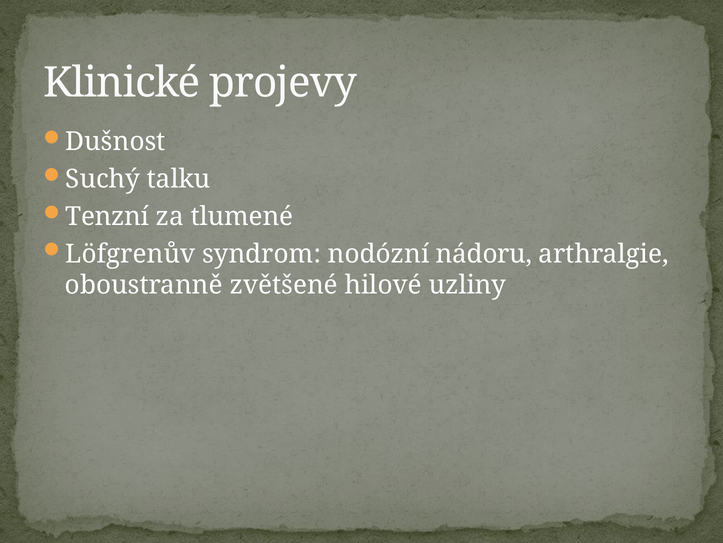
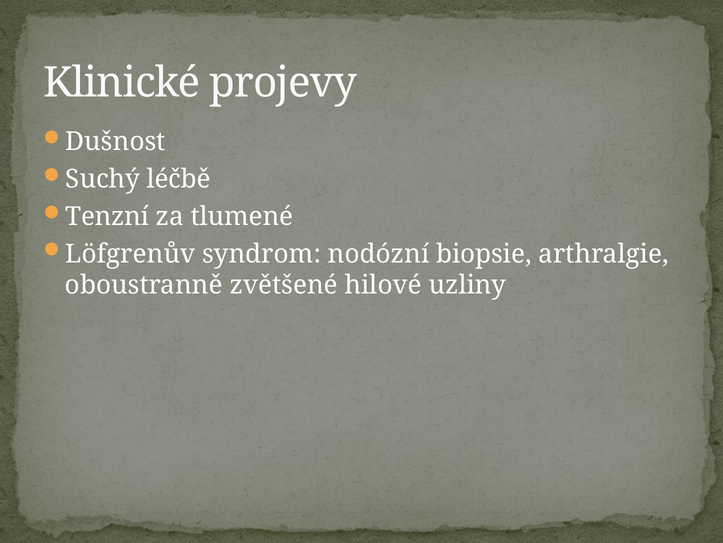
talku: talku -> léčbě
nádoru: nádoru -> biopsie
